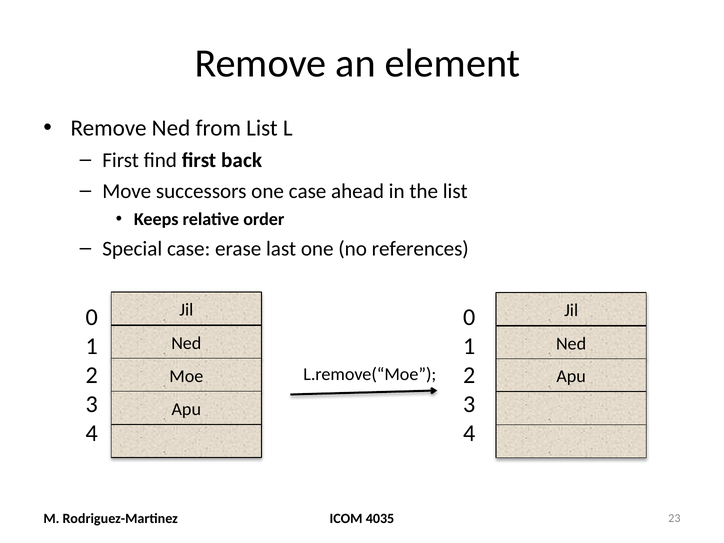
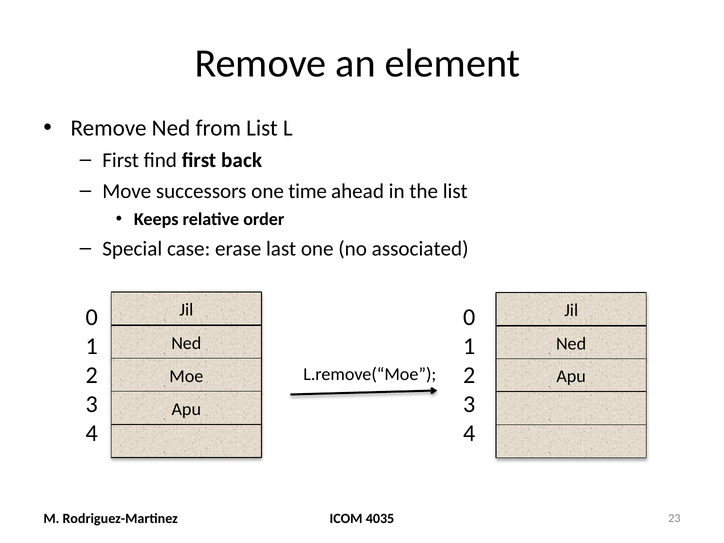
one case: case -> time
references: references -> associated
